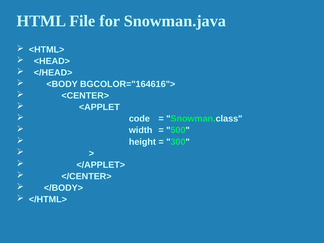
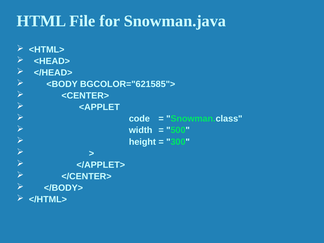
BGCOLOR="164616">: BGCOLOR="164616"> -> BGCOLOR="621585">
